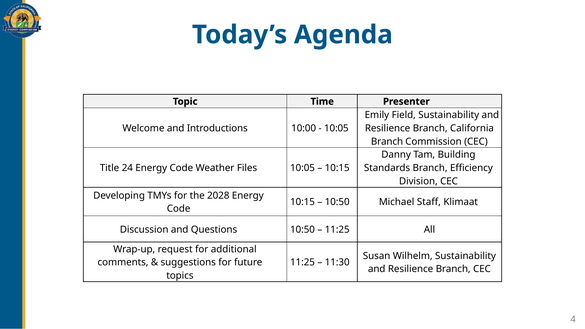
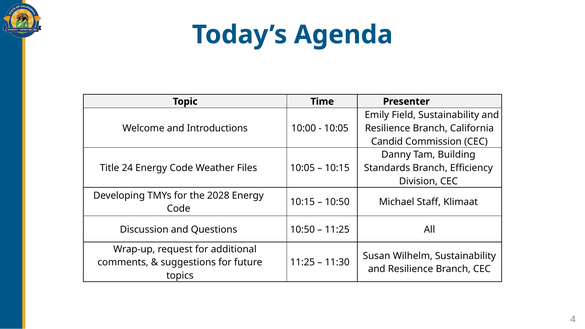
Branch at (387, 141): Branch -> Candid
